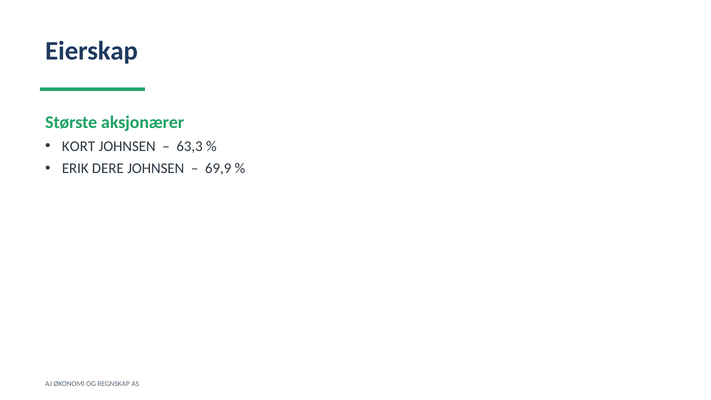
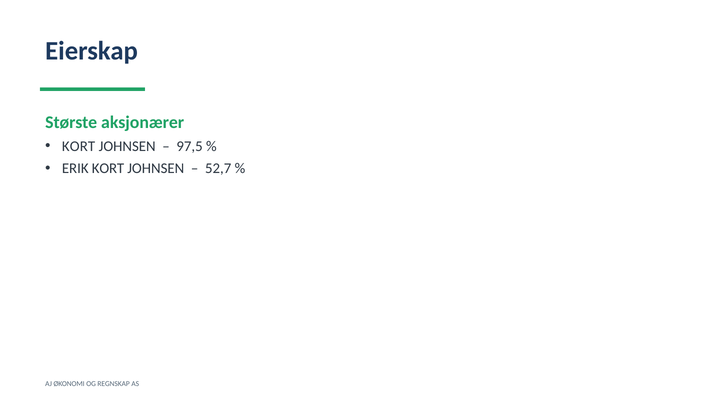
63,3: 63,3 -> 97,5
ERIK DERE: DERE -> KORT
69,9: 69,9 -> 52,7
